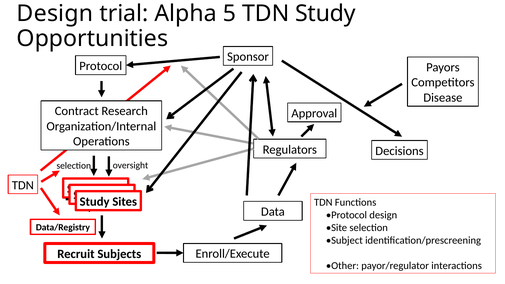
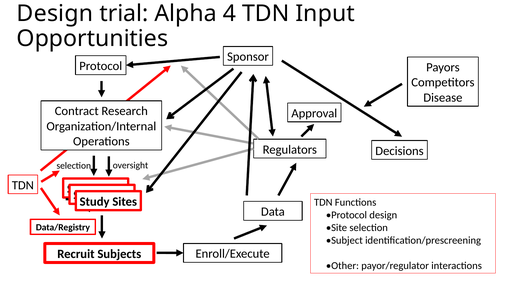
5: 5 -> 4
TDN Study: Study -> Input
